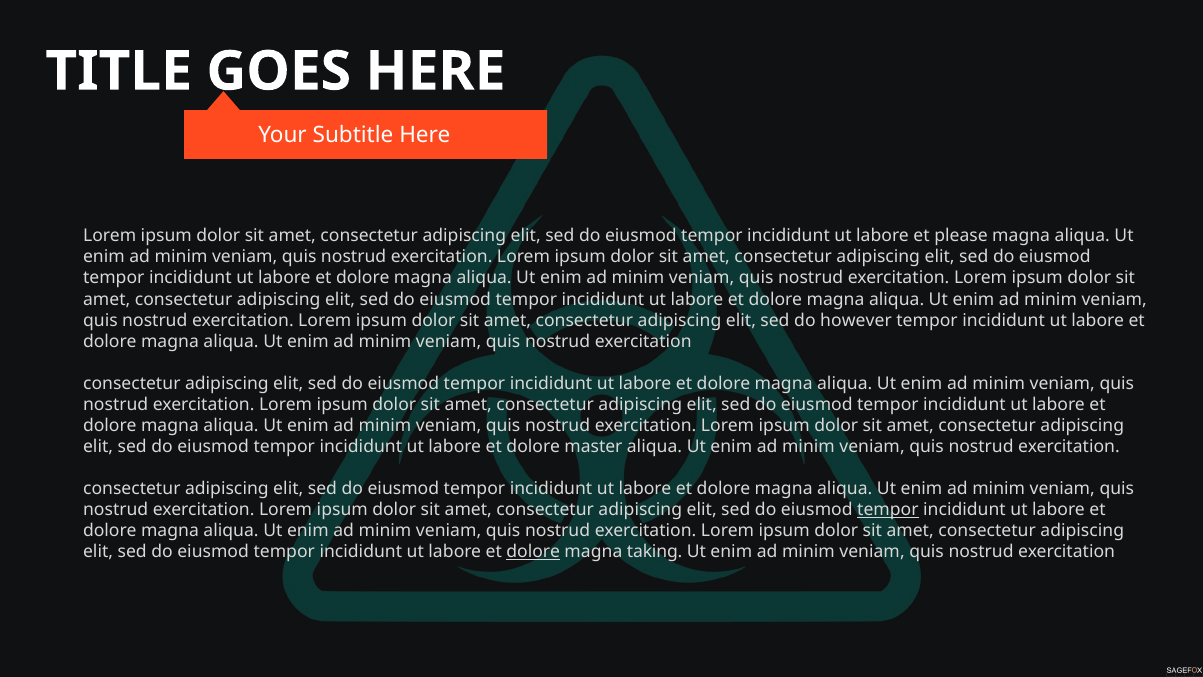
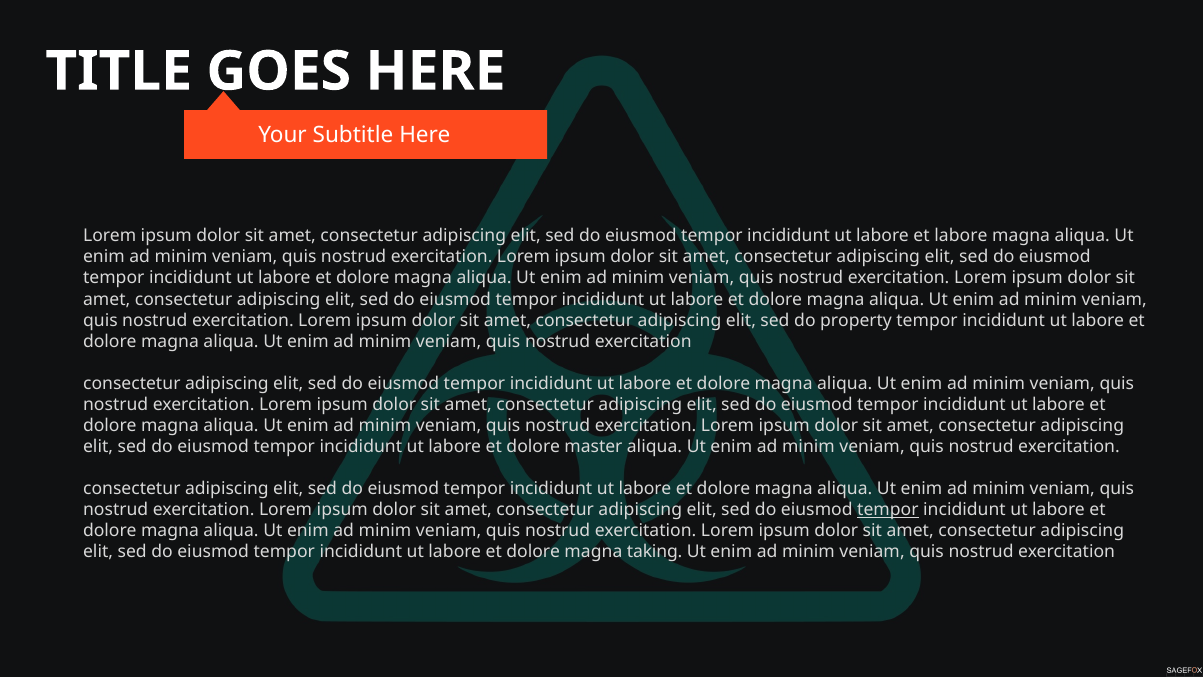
et please: please -> labore
however: however -> property
dolore at (533, 552) underline: present -> none
